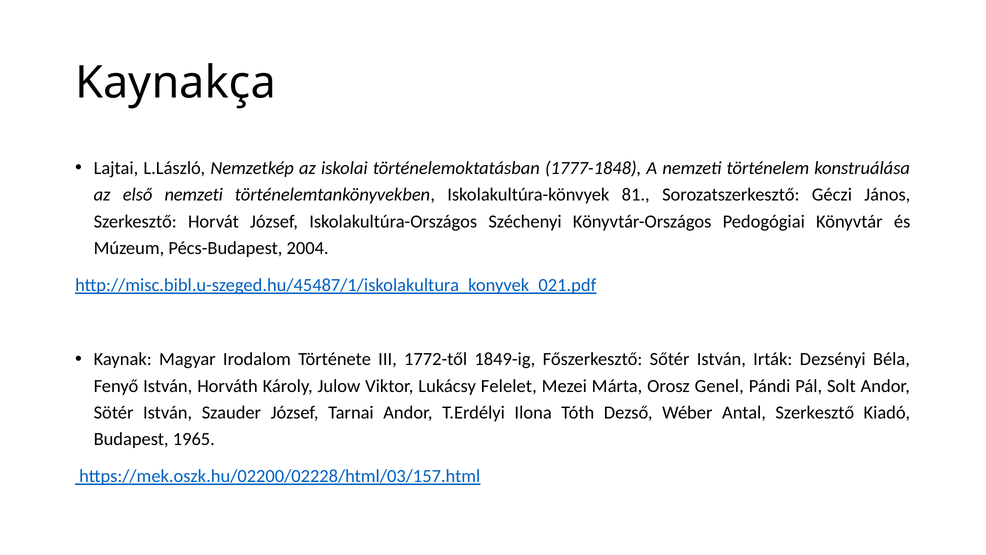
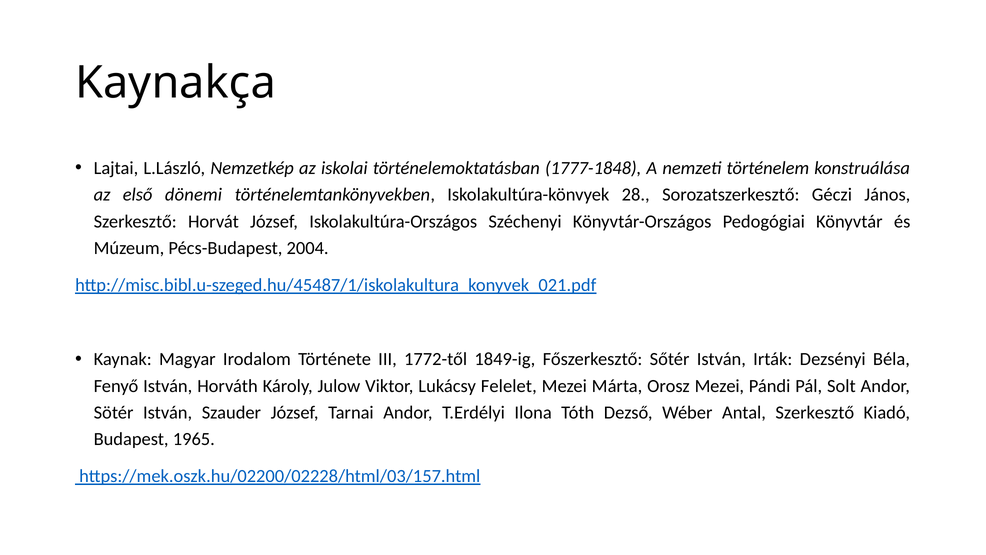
első nemzeti: nemzeti -> dönemi
81: 81 -> 28
Orosz Genel: Genel -> Mezei
